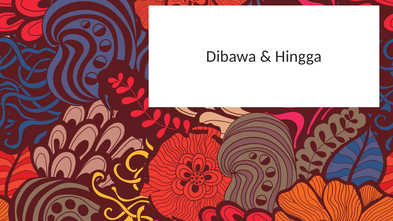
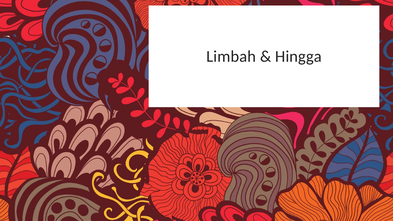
Dibawa: Dibawa -> Limbah
